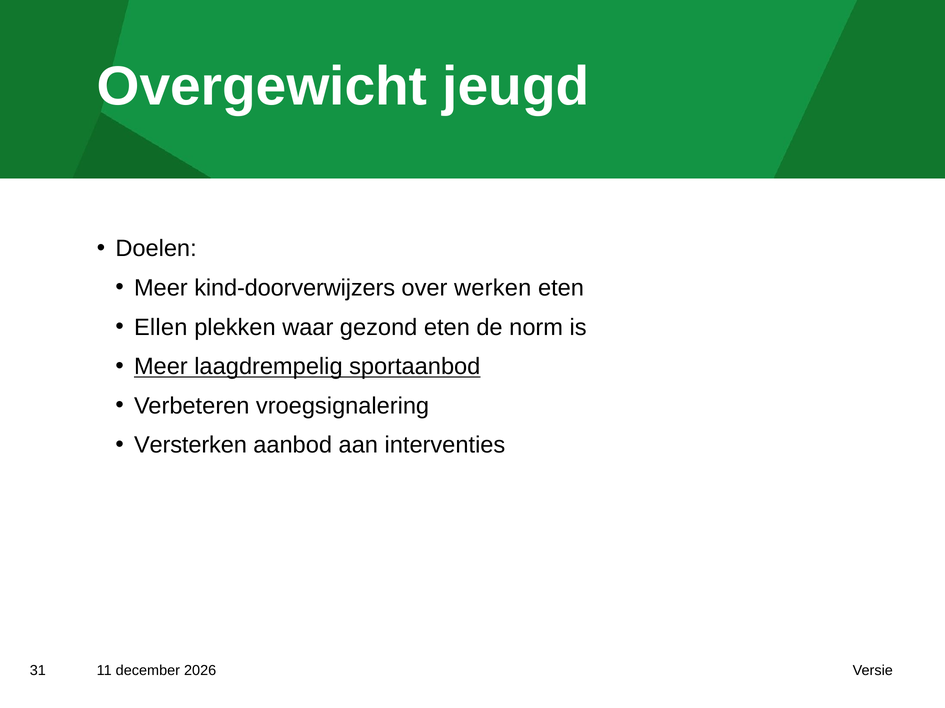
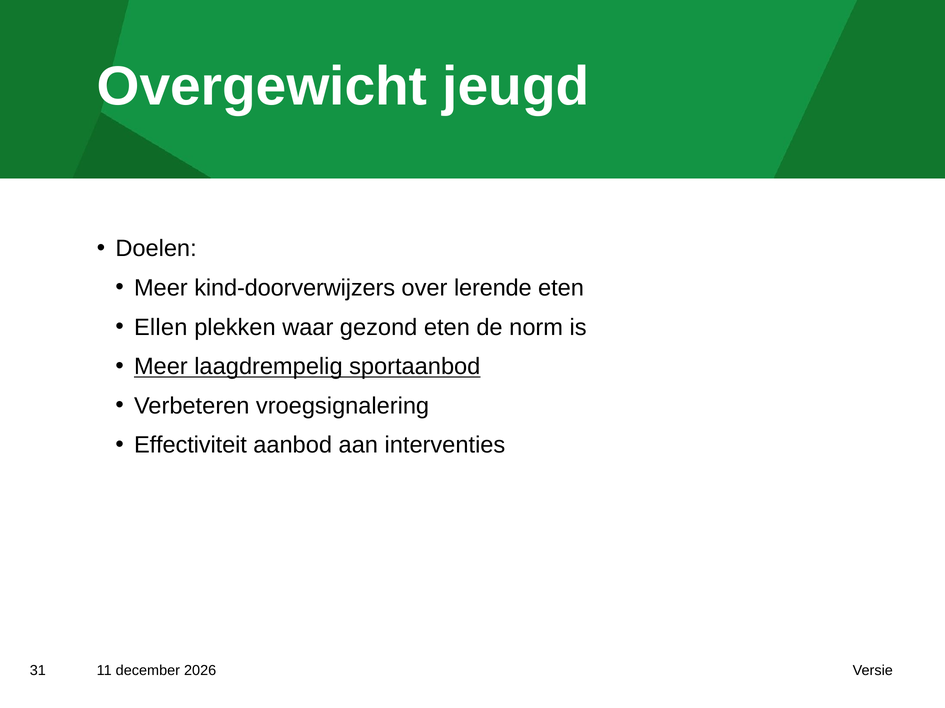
werken: werken -> lerende
Versterken: Versterken -> Effectiviteit
